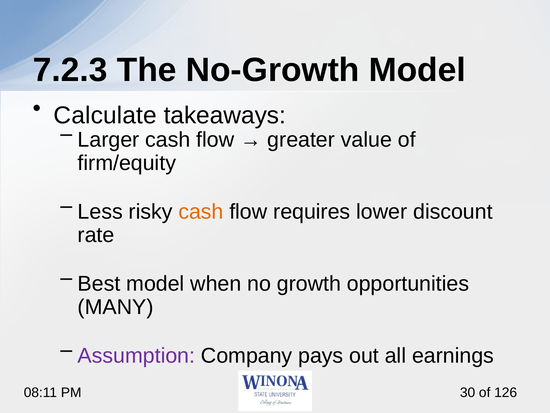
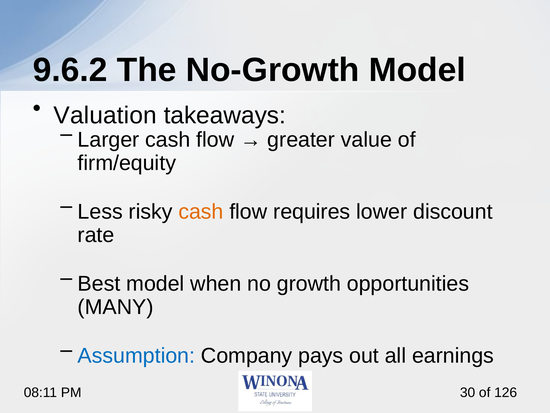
7.2.3: 7.2.3 -> 9.6.2
Calculate: Calculate -> Valuation
Assumption colour: purple -> blue
